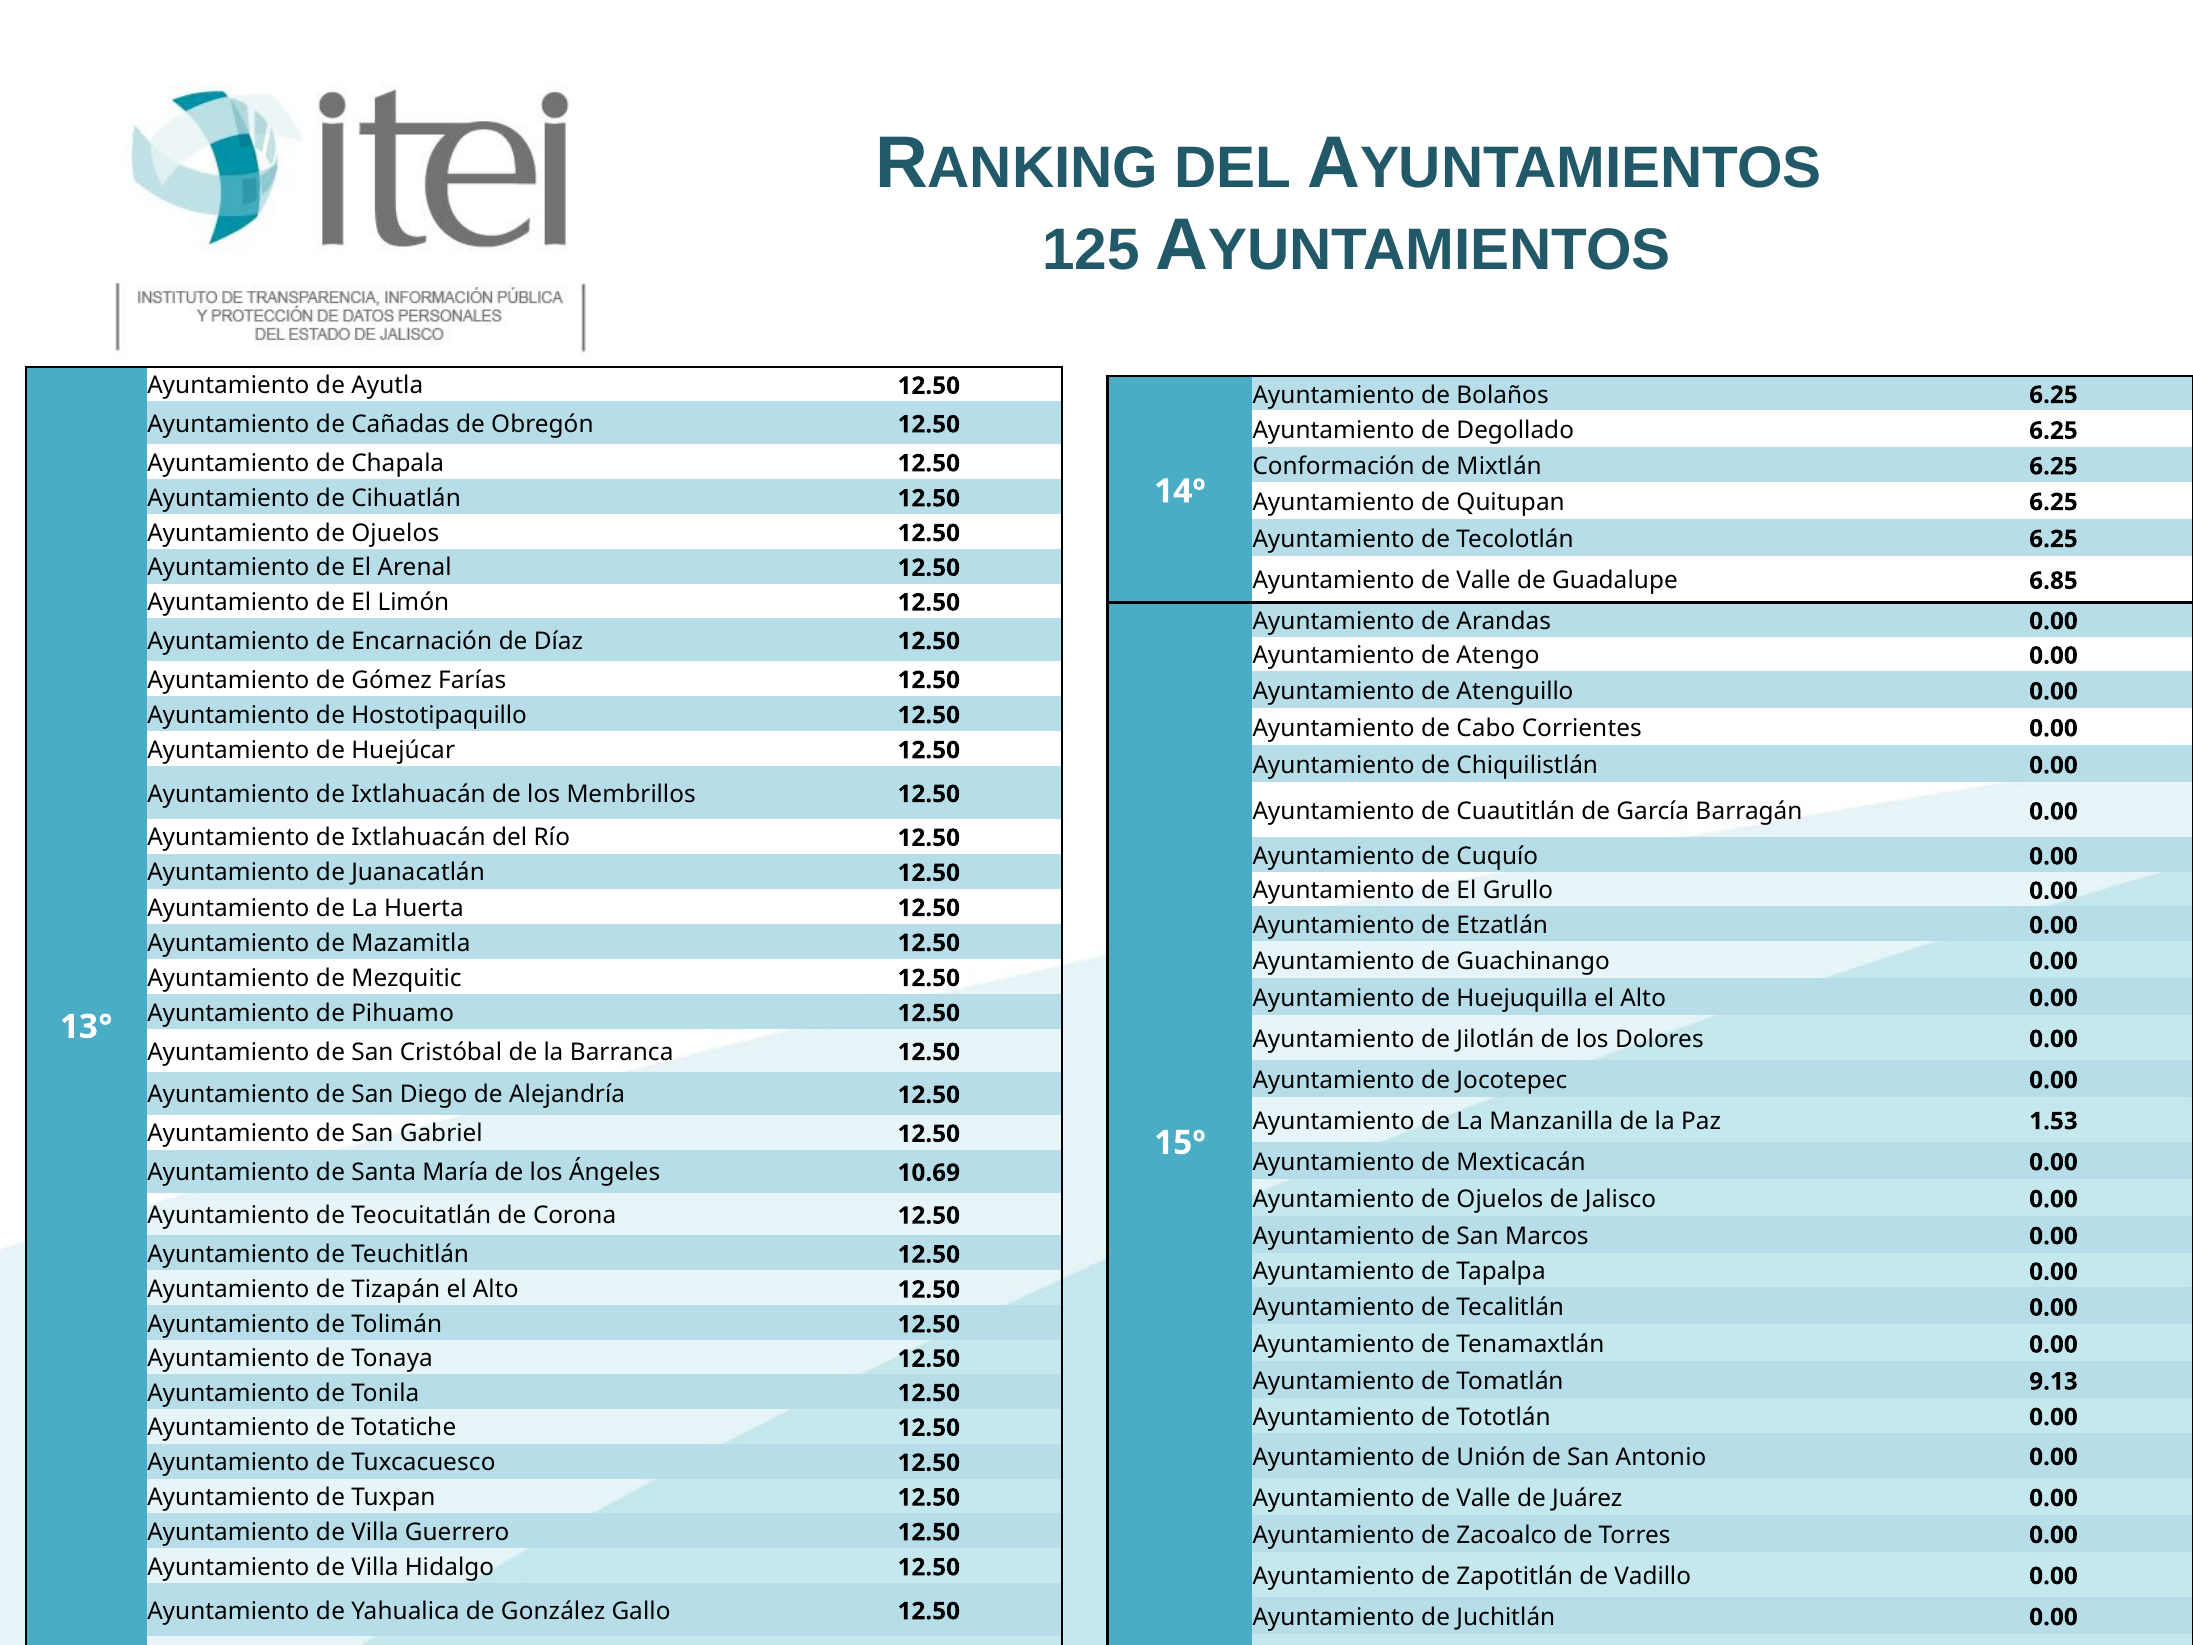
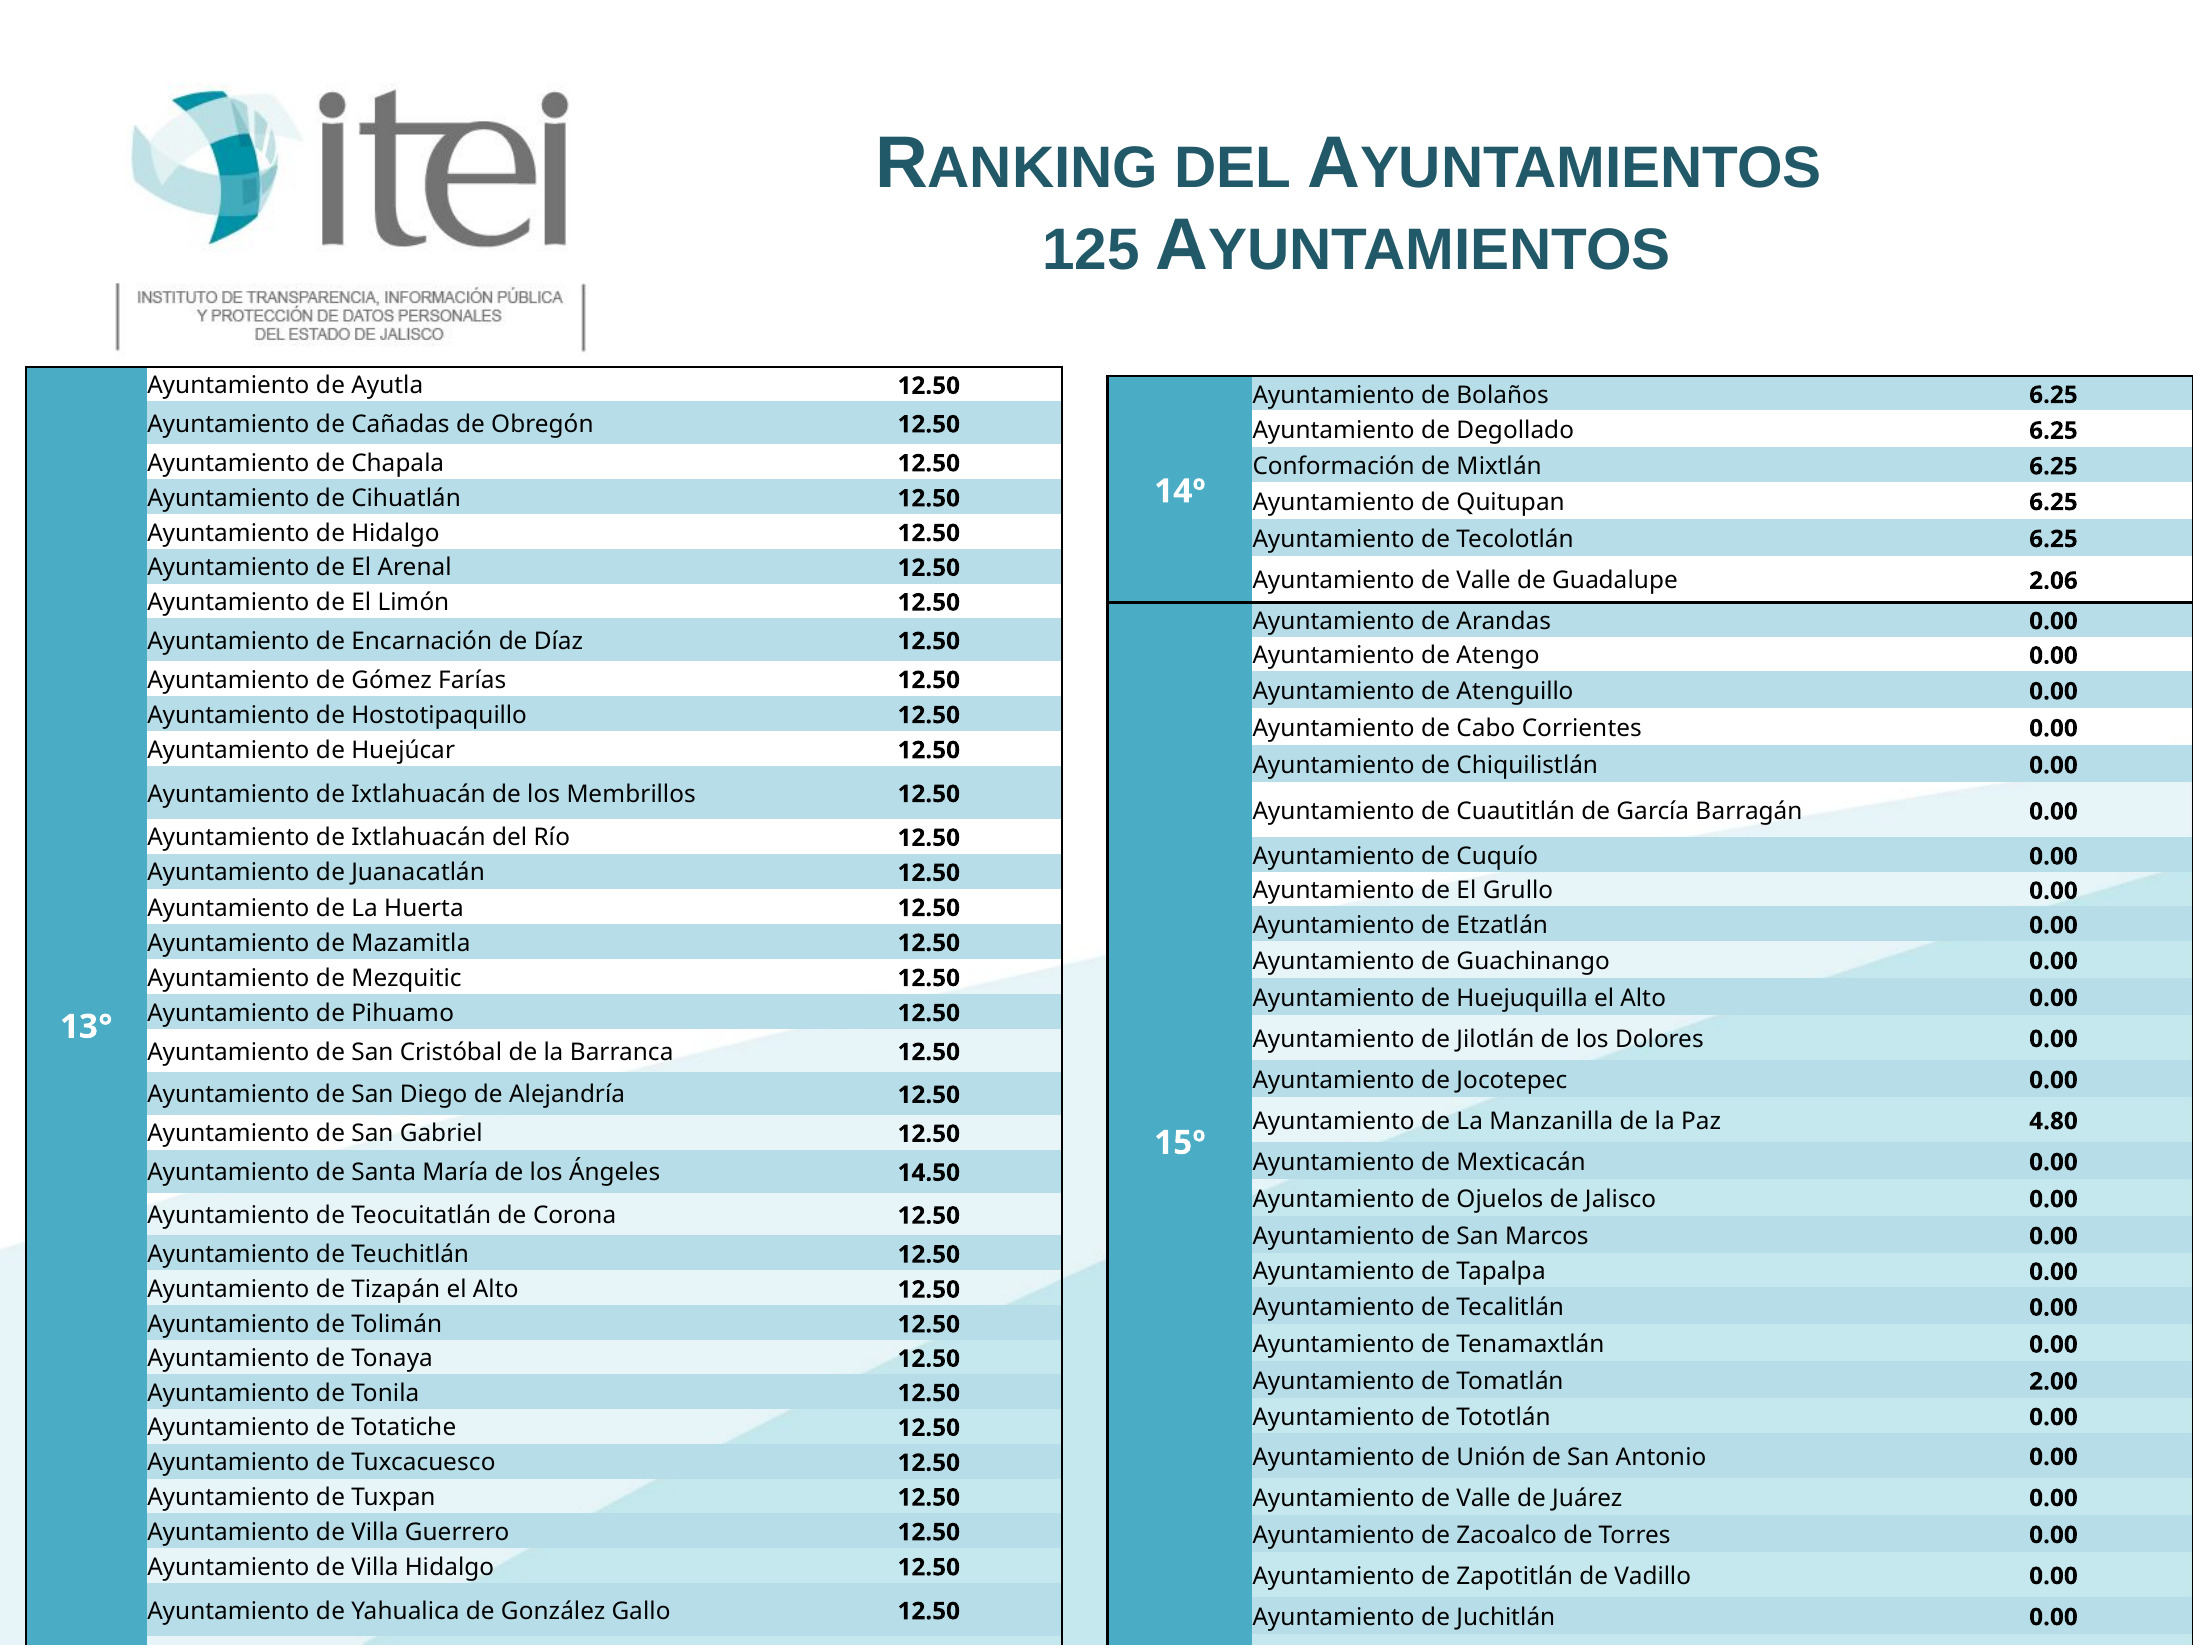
Ojuelos at (395, 533): Ojuelos -> Hidalgo
6.85: 6.85 -> 2.06
1.53: 1.53 -> 4.80
10.69: 10.69 -> 14.50
9.13: 9.13 -> 2.00
